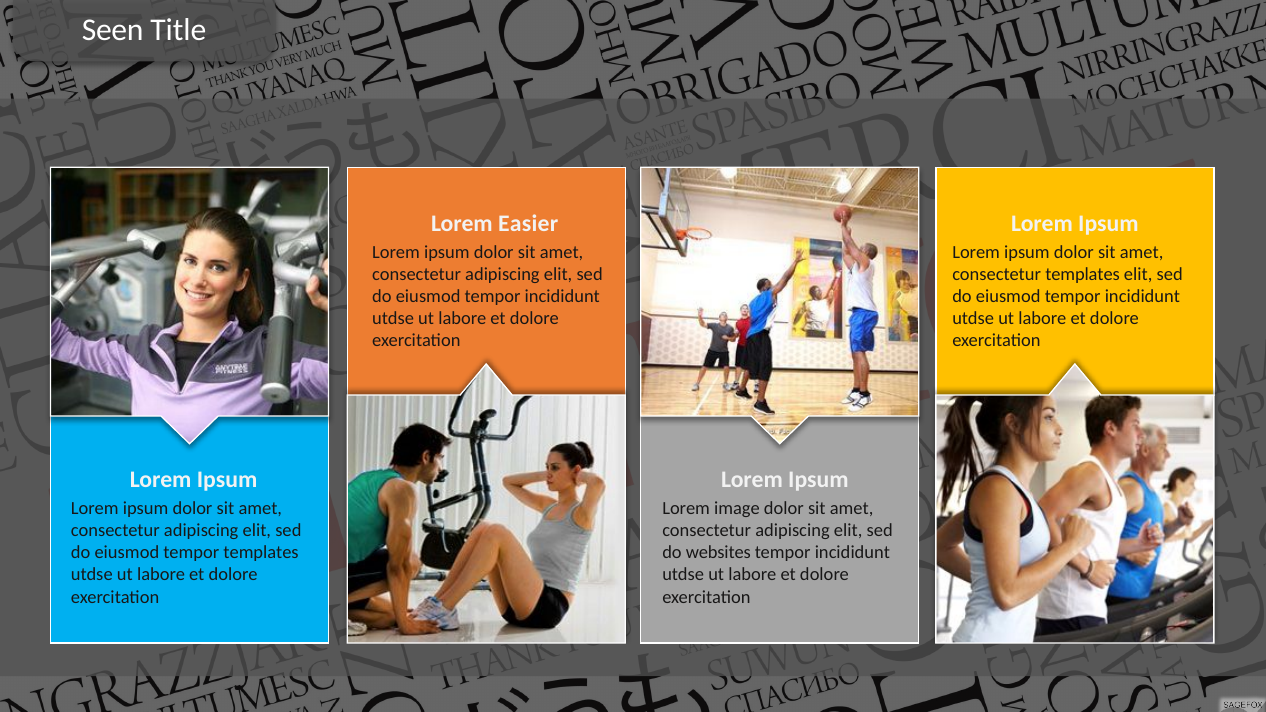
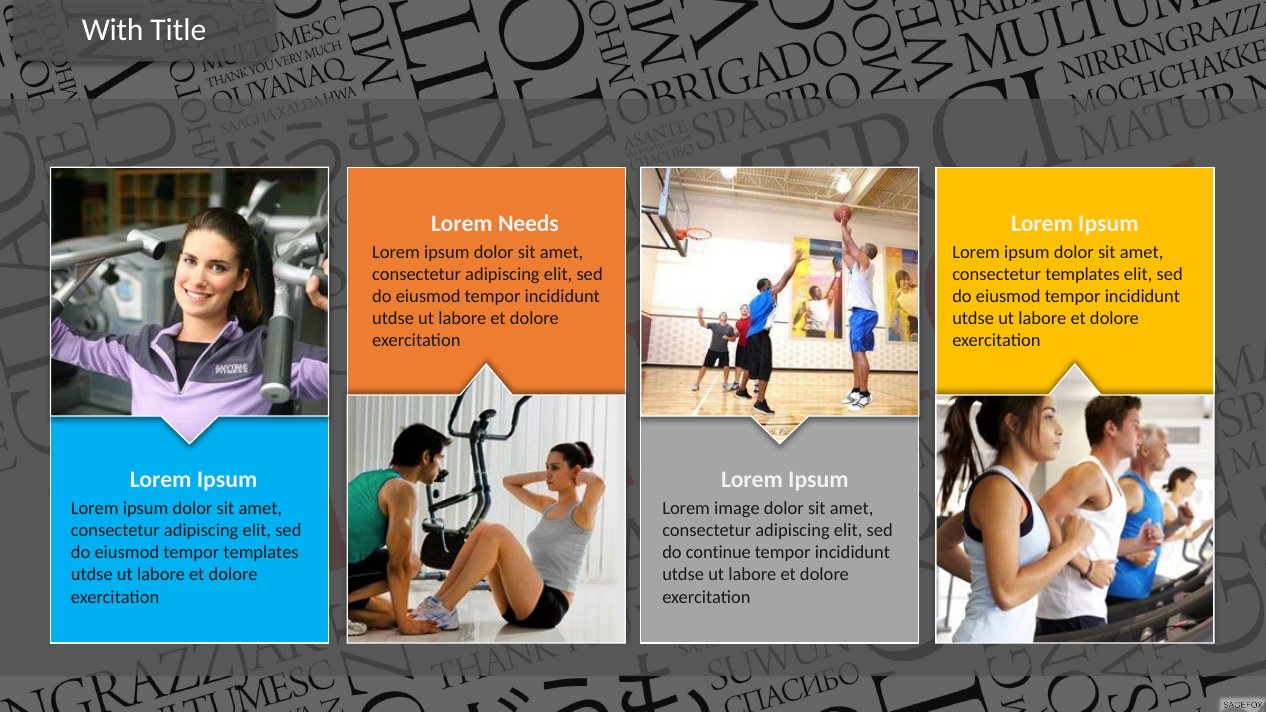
Seen: Seen -> With
Easier: Easier -> Needs
websites: websites -> continue
